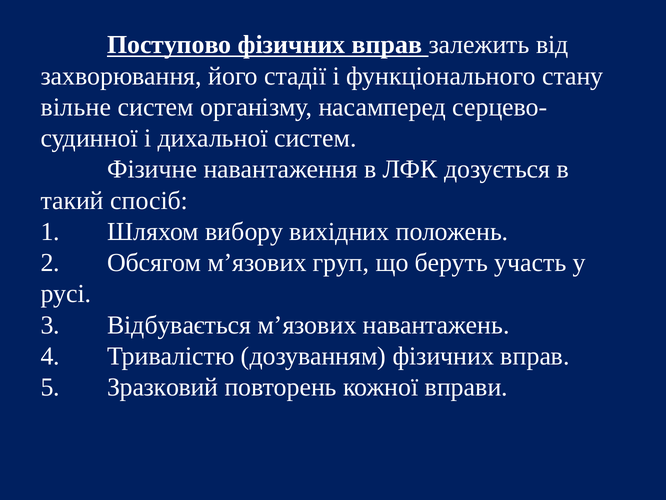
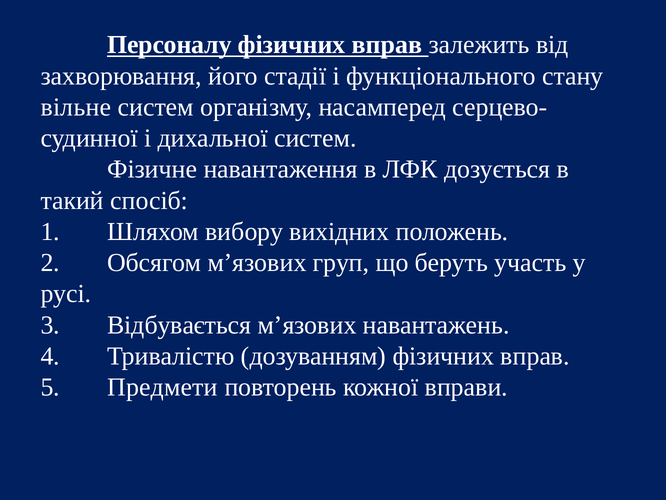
Поступово: Поступово -> Персоналу
Зразковий: Зразковий -> Предмети
